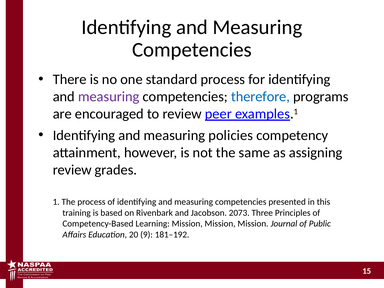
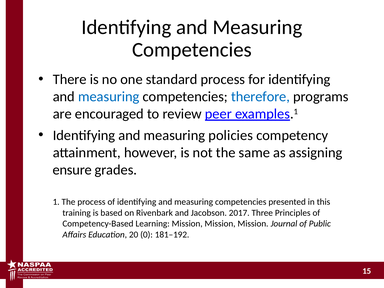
measuring at (109, 97) colour: purple -> blue
review at (72, 170): review -> ensure
2073: 2073 -> 2017
9: 9 -> 0
